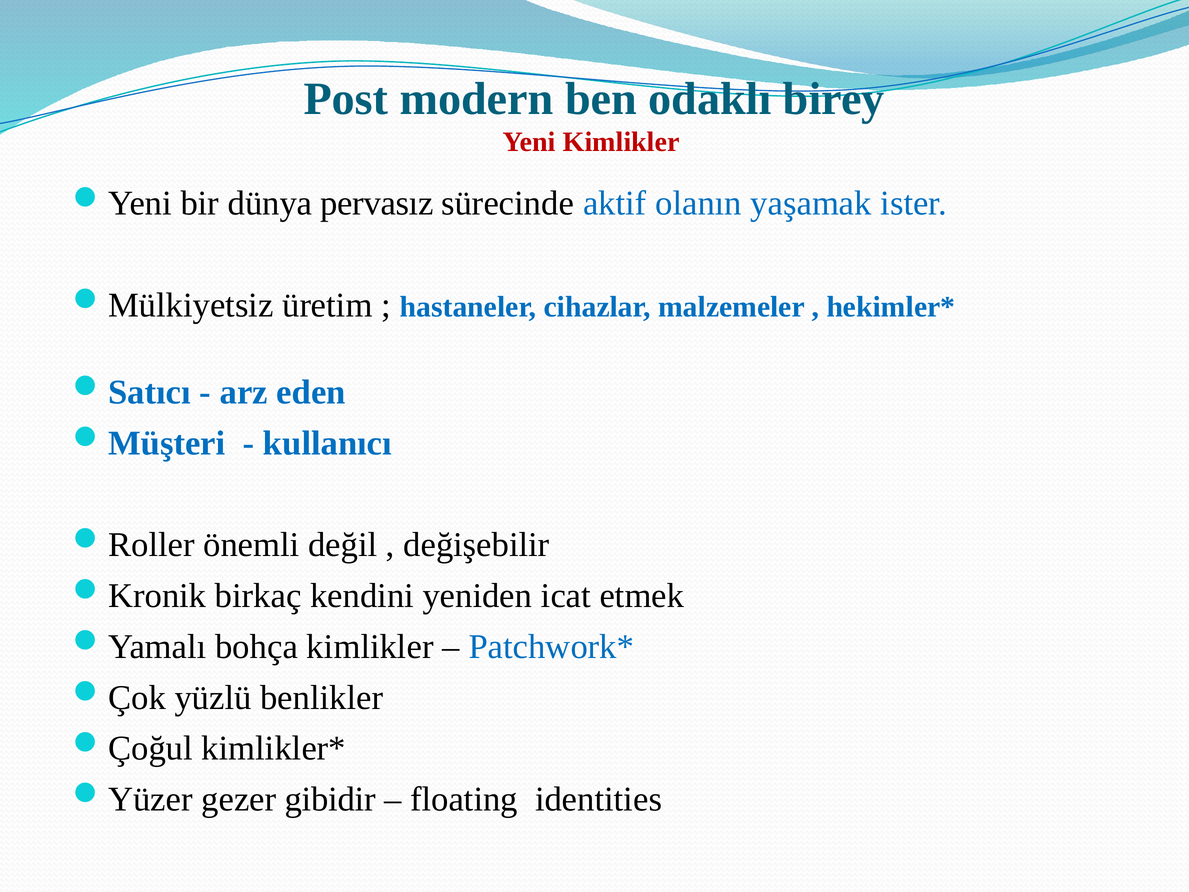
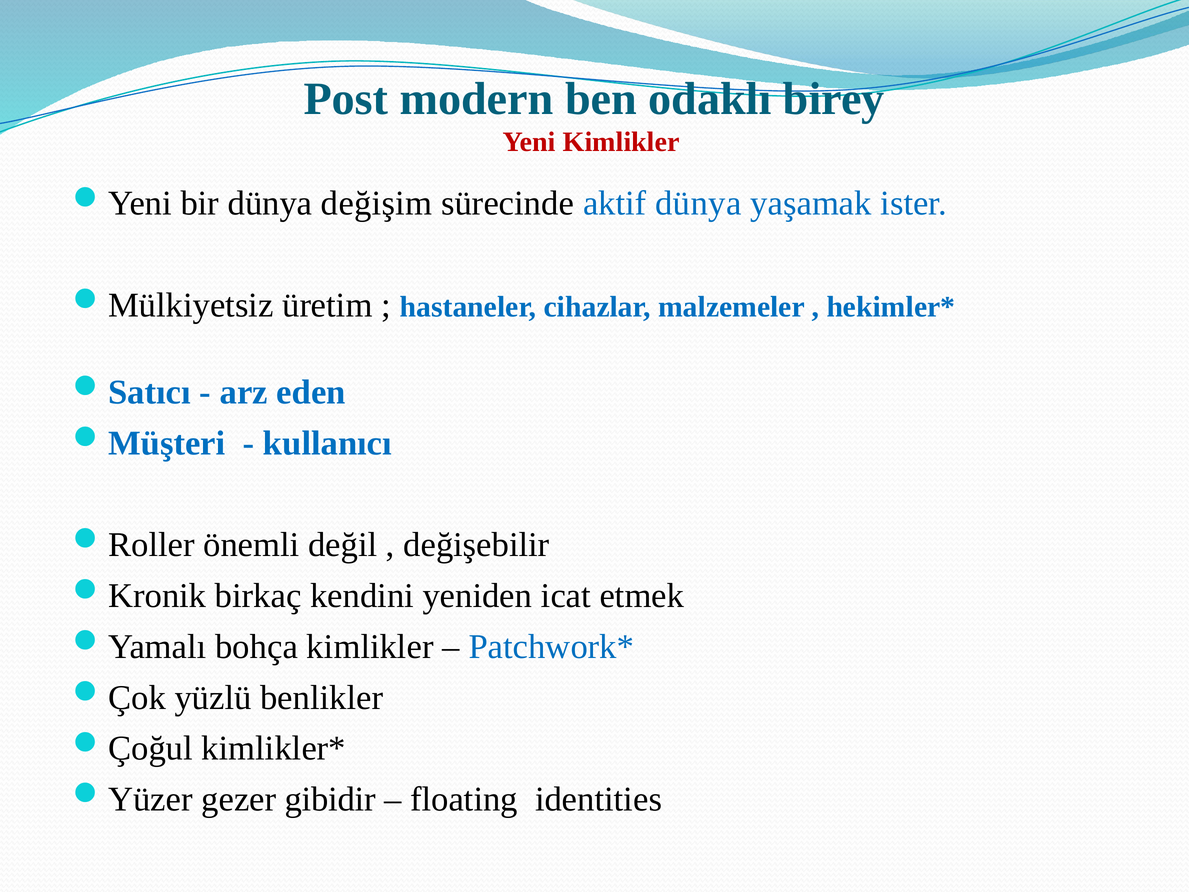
pervasız: pervasız -> değişim
aktif olanın: olanın -> dünya
